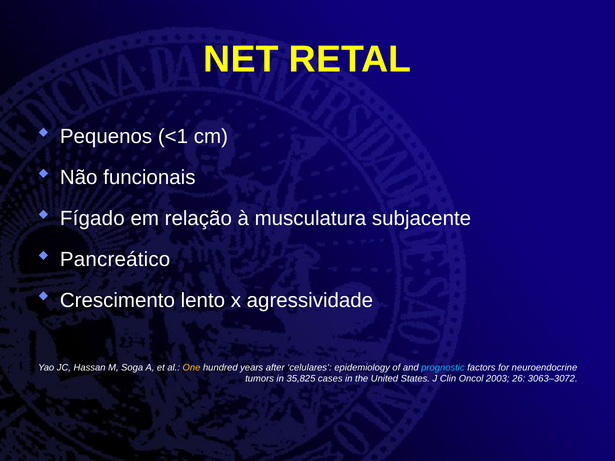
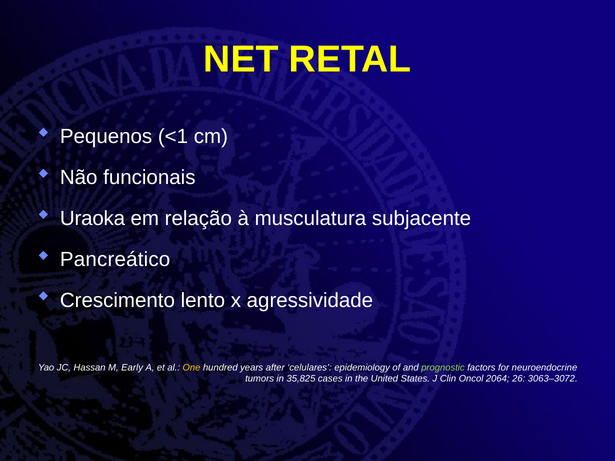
Fígado: Fígado -> Uraoka
Soga: Soga -> Early
prognostic colour: light blue -> light green
2003: 2003 -> 2064
